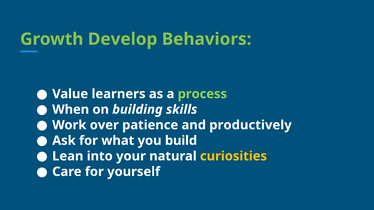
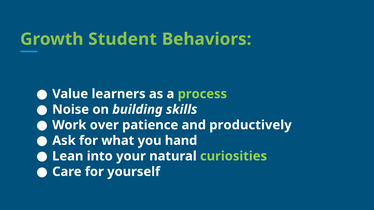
Develop: Develop -> Student
When: When -> Noise
build: build -> hand
curiosities colour: yellow -> light green
